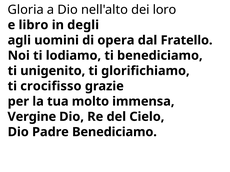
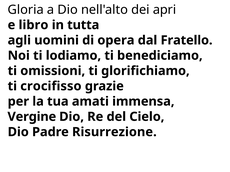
loro: loro -> apri
degli: degli -> tutta
unigenito: unigenito -> omissioni
molto: molto -> amati
Padre Benediciamo: Benediciamo -> Risurrezione
